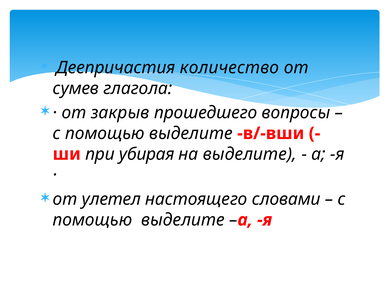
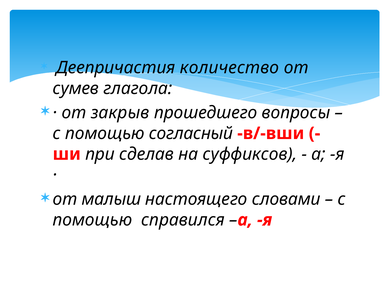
выделите at (191, 133): выделите -> согласный
убирая: убирая -> сделав
на выделите: выделите -> суффиксов
улетел: улетел -> малыш
выделите at (183, 220): выделите -> справился
